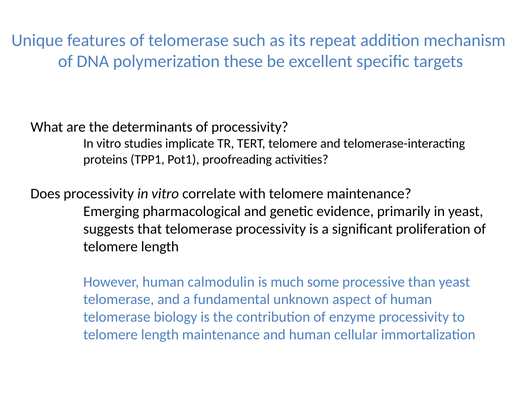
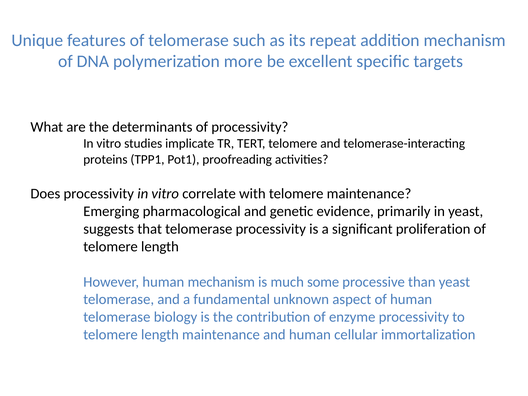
these: these -> more
human calmodulin: calmodulin -> mechanism
